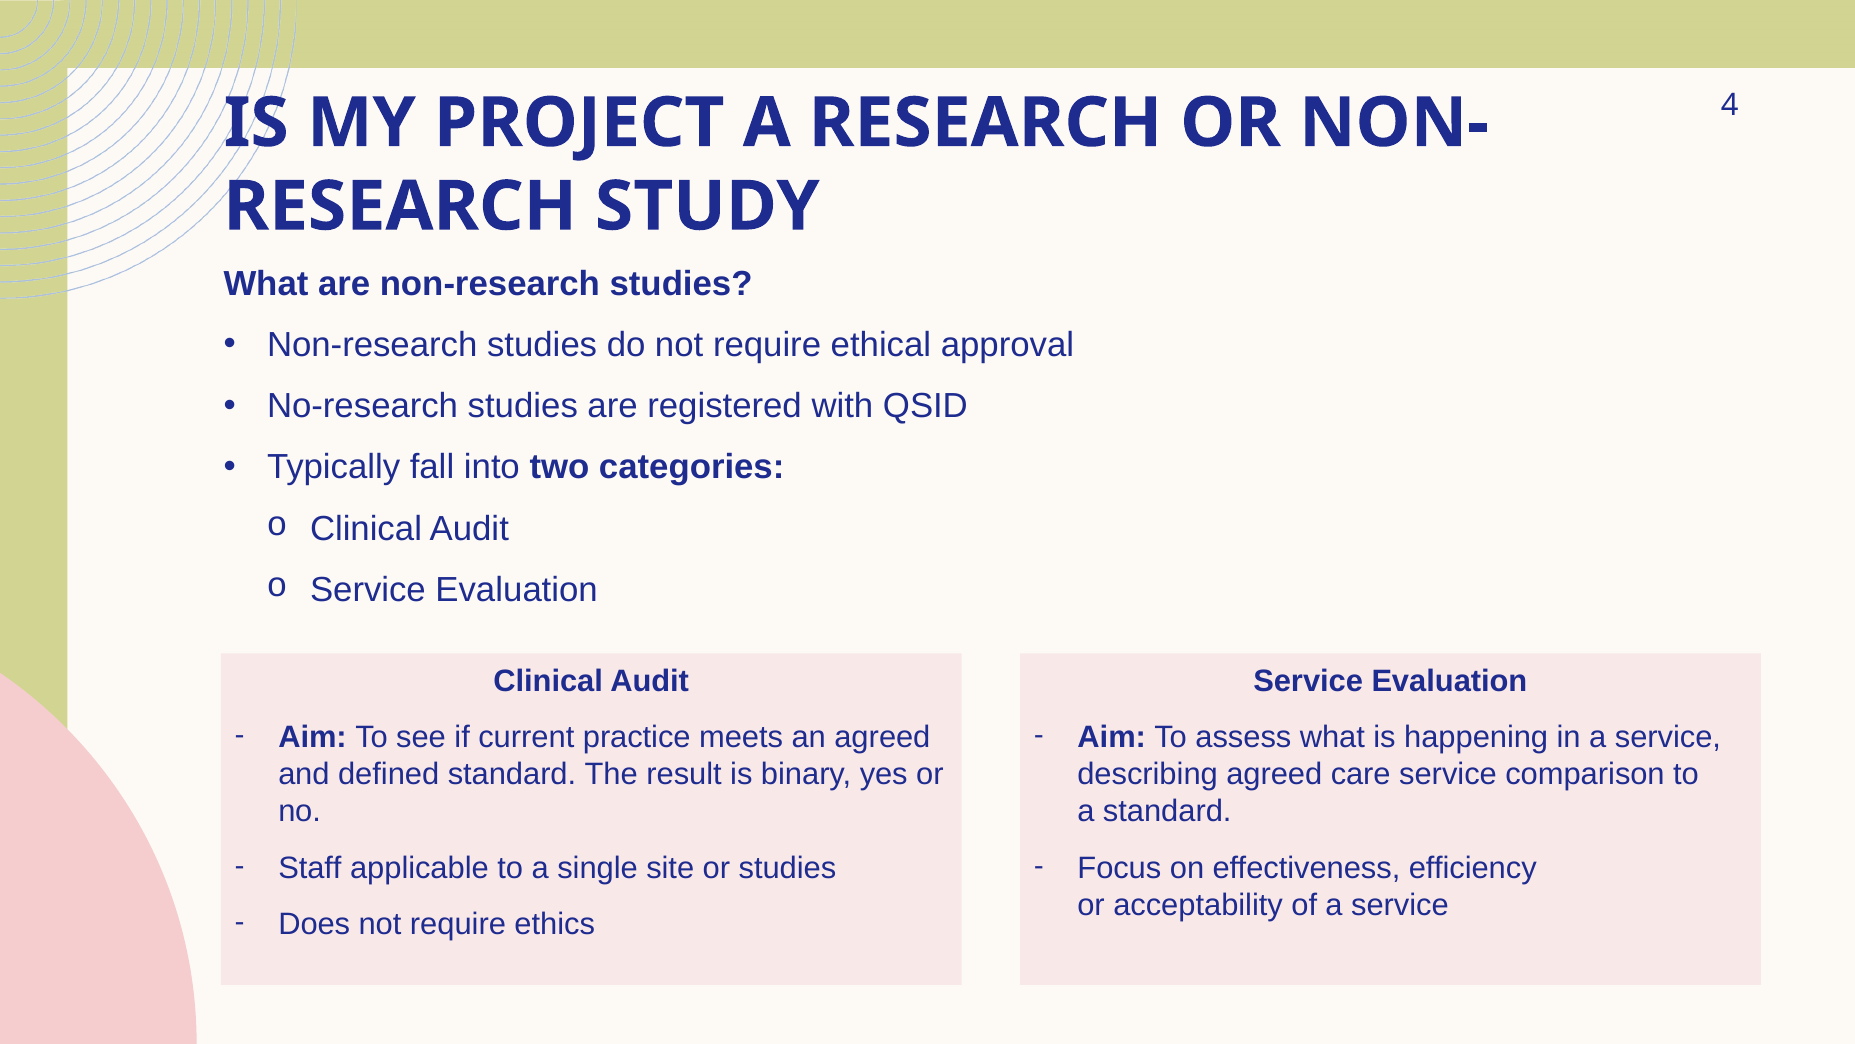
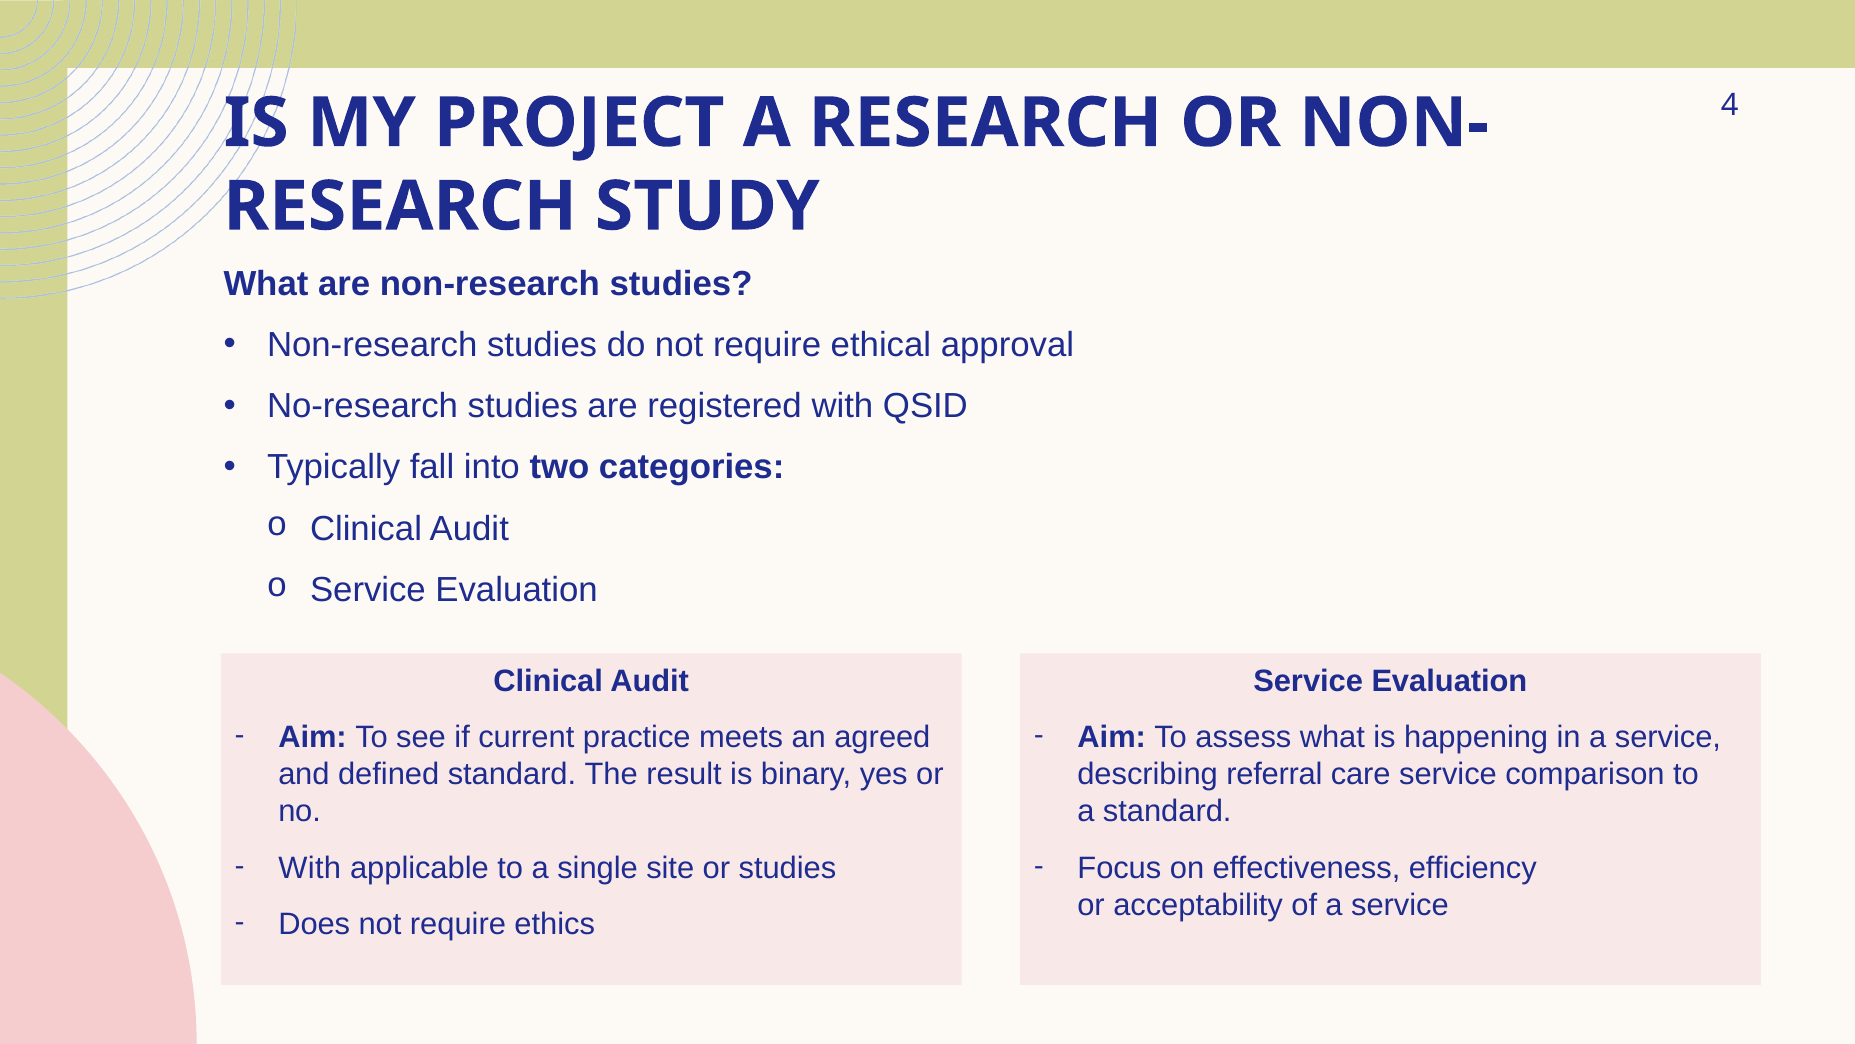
describing agreed: agreed -> referral
Staff at (310, 868): Staff -> With
